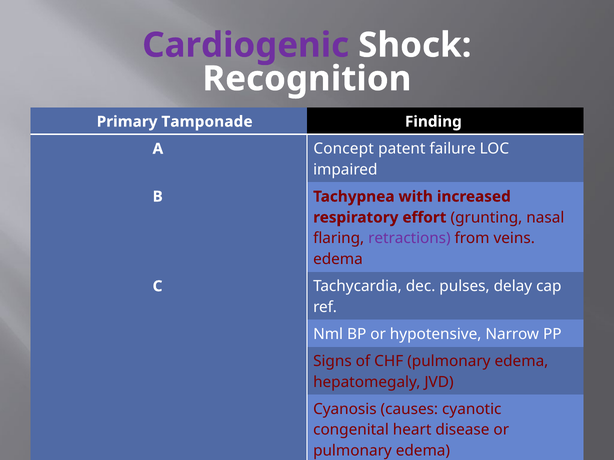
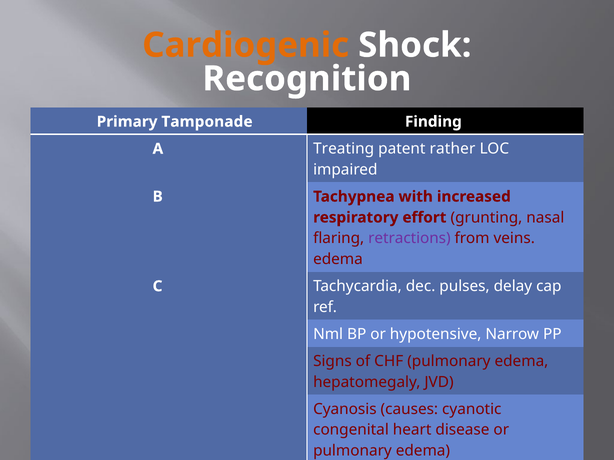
Cardiogenic colour: purple -> orange
Concept: Concept -> Treating
failure: failure -> rather
